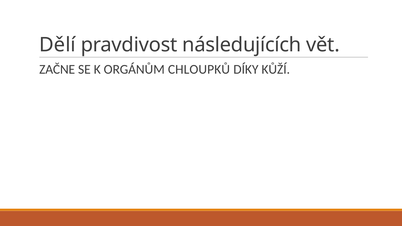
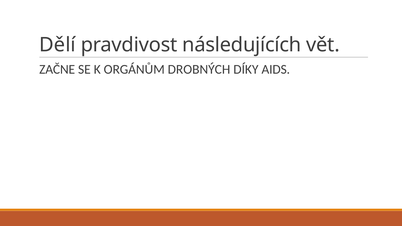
CHLOUPKŮ: CHLOUPKŮ -> DROBNÝCH
KŮŽÍ: KŮŽÍ -> AIDS
